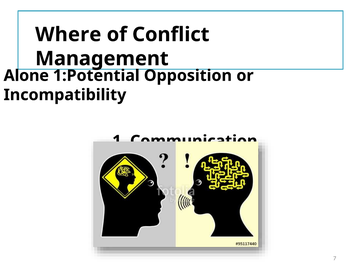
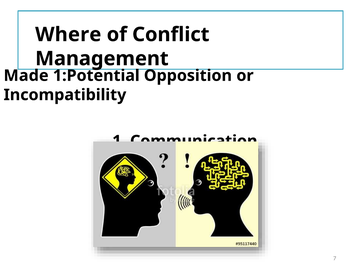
Alone: Alone -> Made
